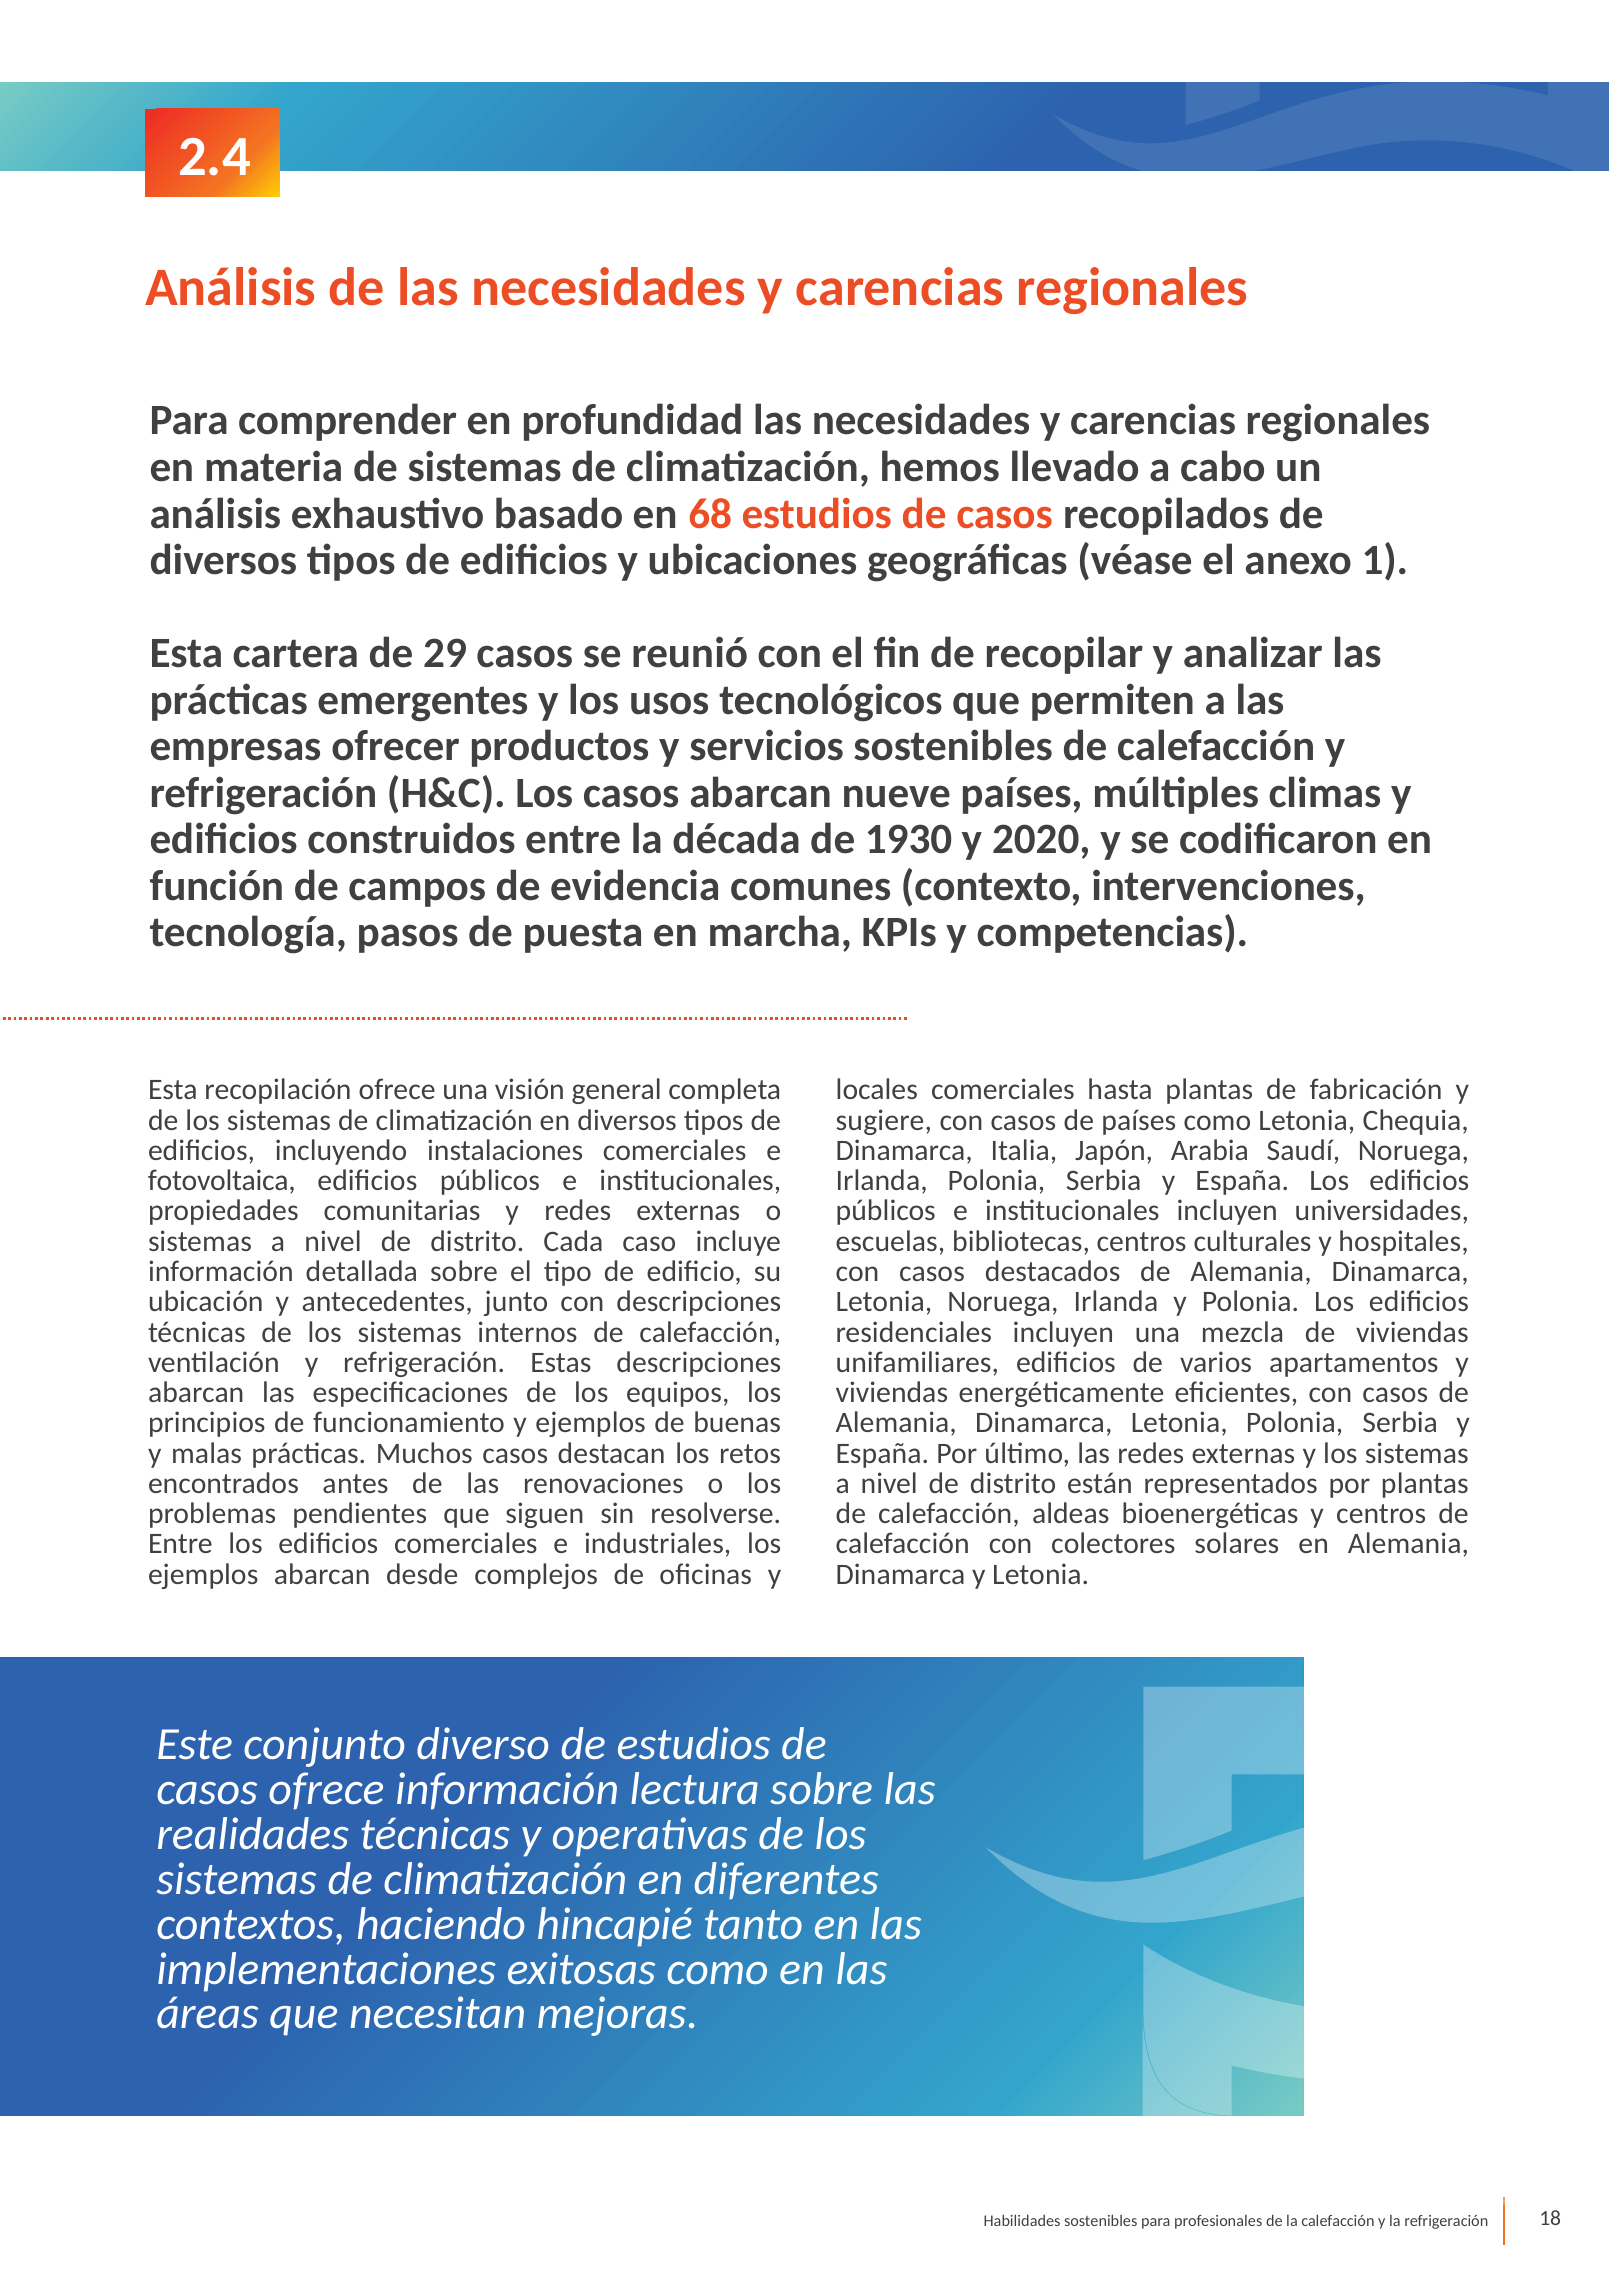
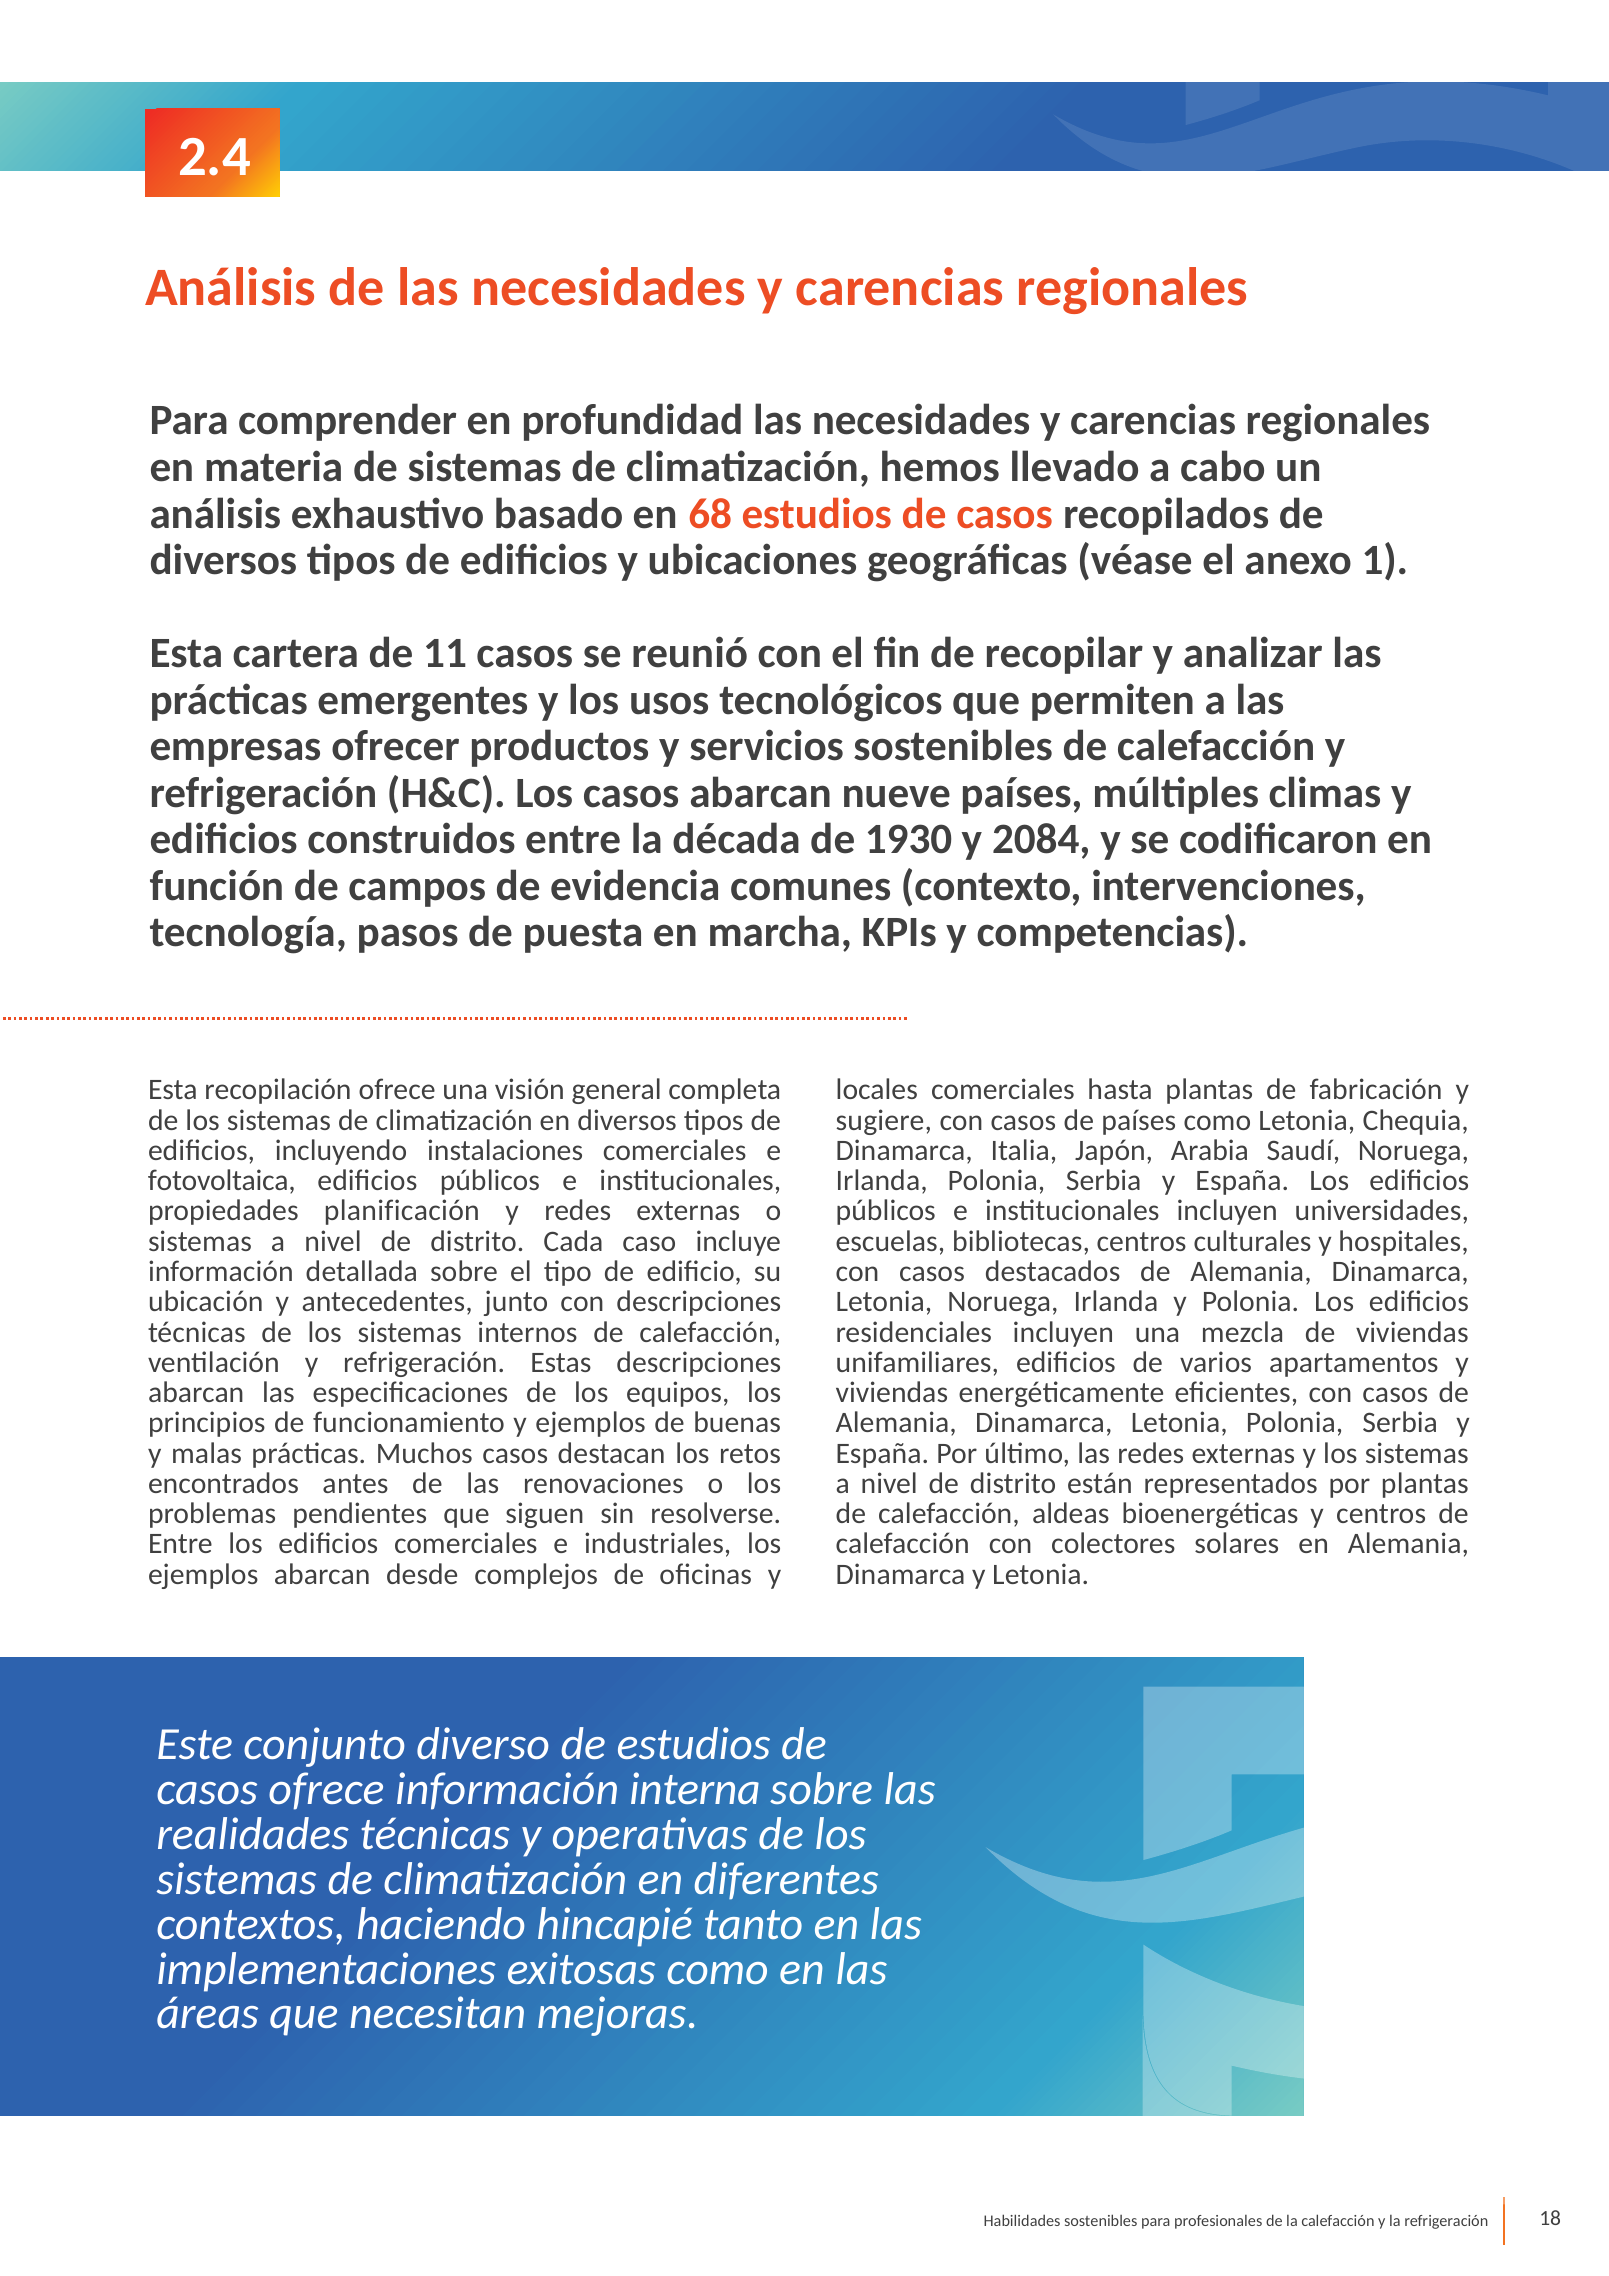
29: 29 -> 11
2020: 2020 -> 2084
comunitarias: comunitarias -> planificación
lectura: lectura -> interna
